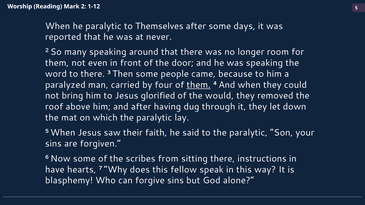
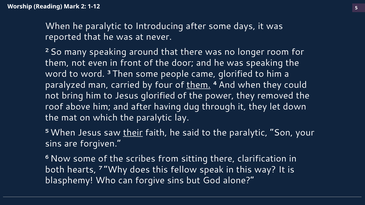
Themselves: Themselves -> Introducing
to there: there -> word
came because: because -> glorified
would: would -> power
their underline: none -> present
instructions: instructions -> clarification
have: have -> both
